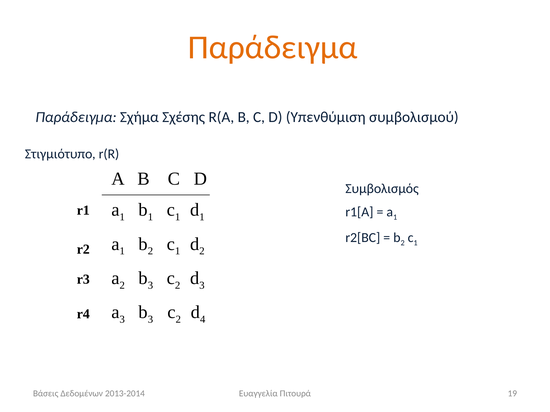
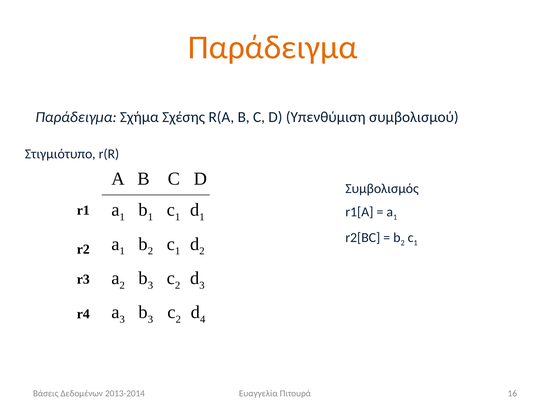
19: 19 -> 16
